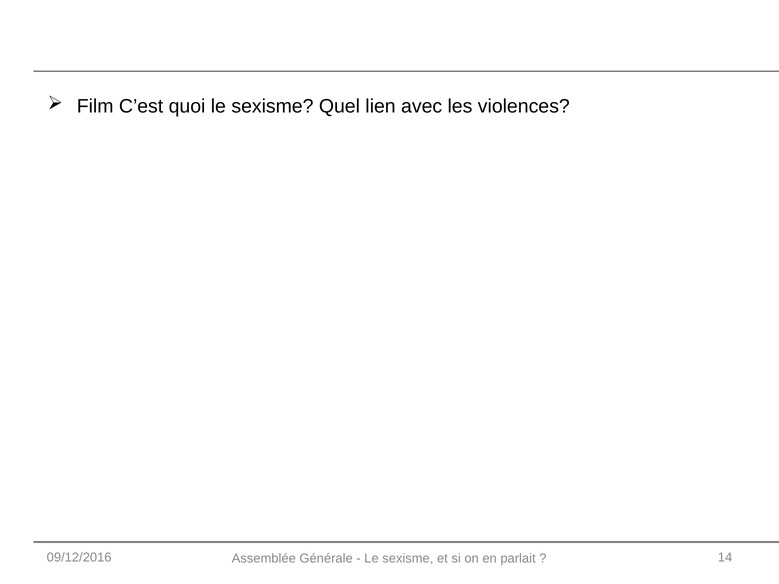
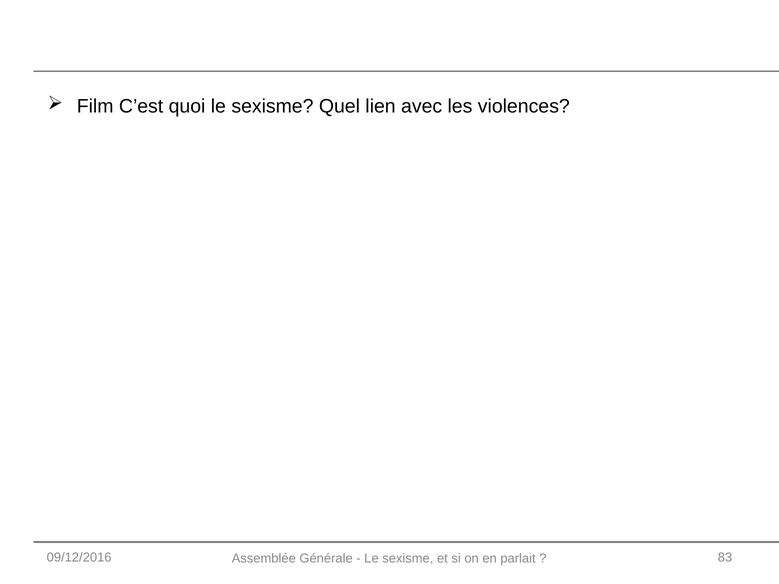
14: 14 -> 83
